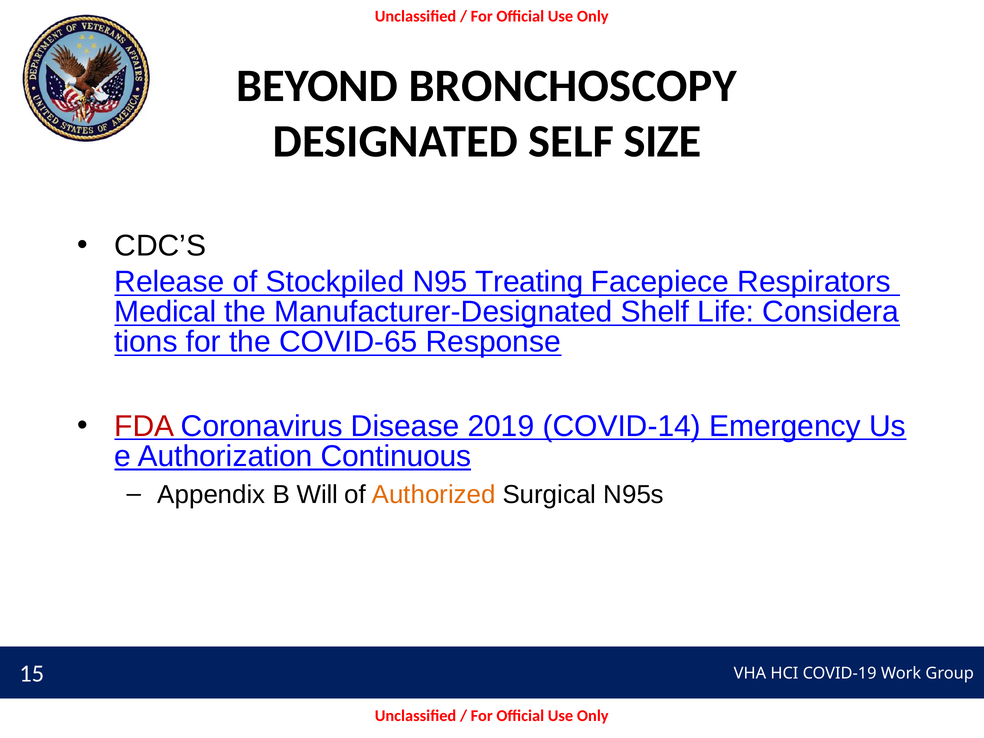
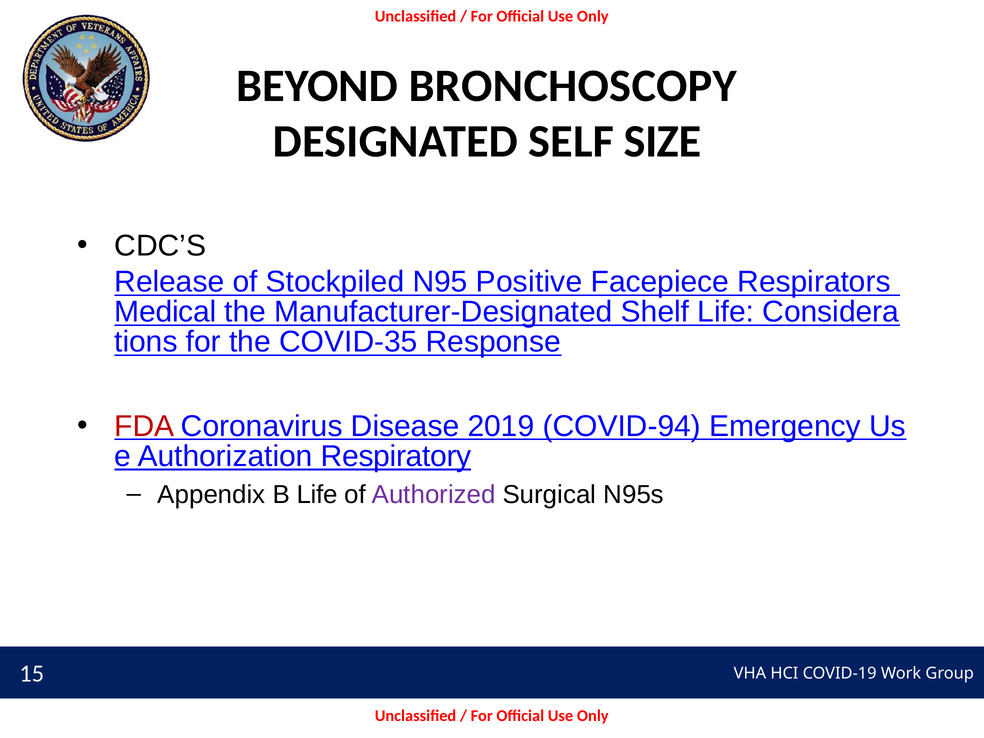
Treating: Treating -> Positive
COVID-65: COVID-65 -> COVID-35
COVID-14: COVID-14 -> COVID-94
Continuous: Continuous -> Respiratory
B Will: Will -> Life
Authorized colour: orange -> purple
